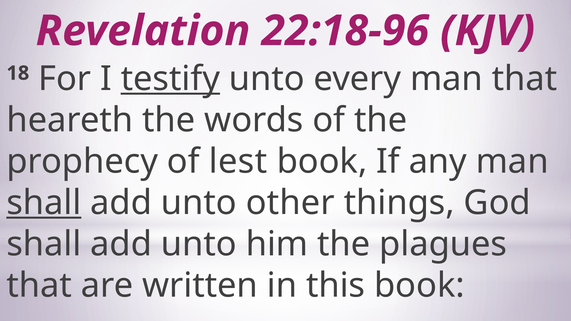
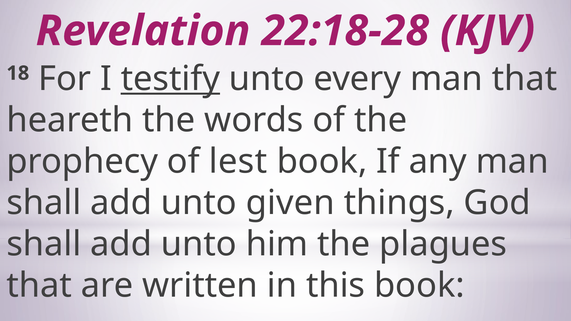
22:18-96: 22:18-96 -> 22:18-28
shall at (44, 203) underline: present -> none
other: other -> given
